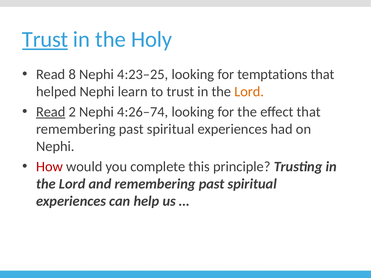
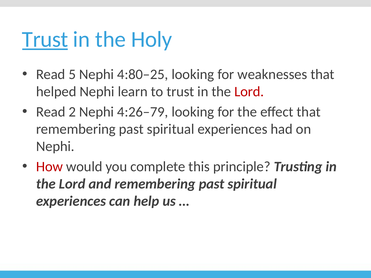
8: 8 -> 5
4:23–25: 4:23–25 -> 4:80–25
temptations: temptations -> weaknesses
Lord at (249, 92) colour: orange -> red
Read at (51, 112) underline: present -> none
4:26–74: 4:26–74 -> 4:26–79
